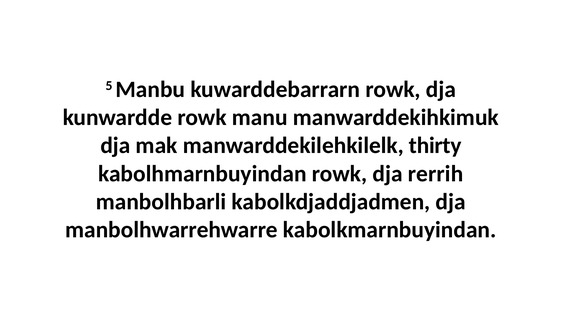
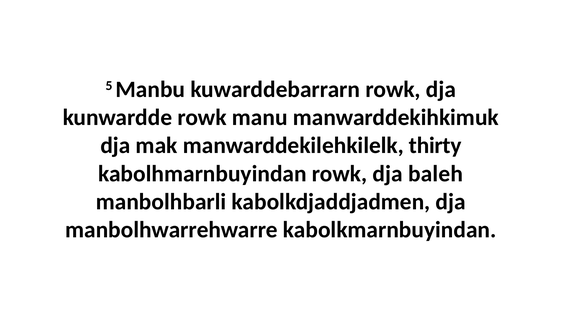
rerrih: rerrih -> baleh
